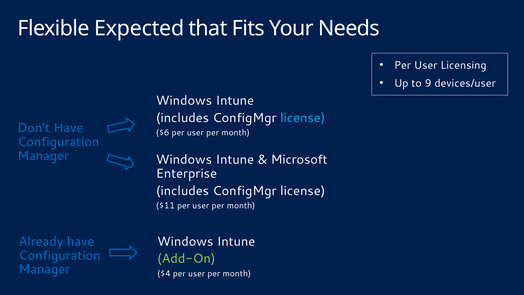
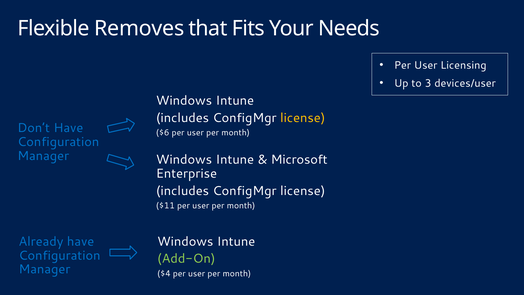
Expected: Expected -> Removes
9: 9 -> 3
license at (303, 118) colour: light blue -> yellow
